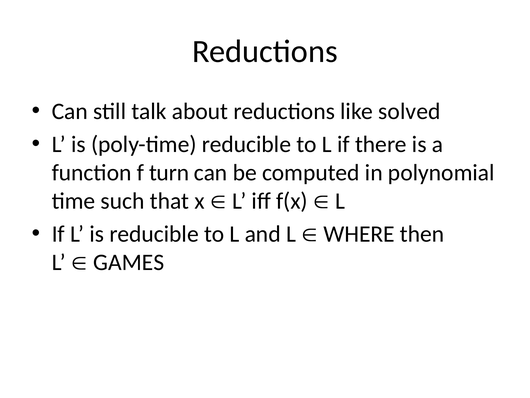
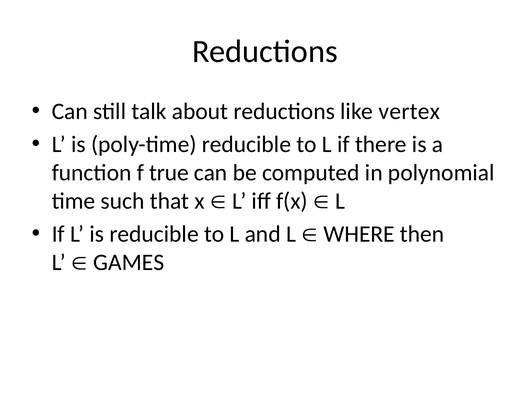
solved: solved -> vertex
turn: turn -> true
